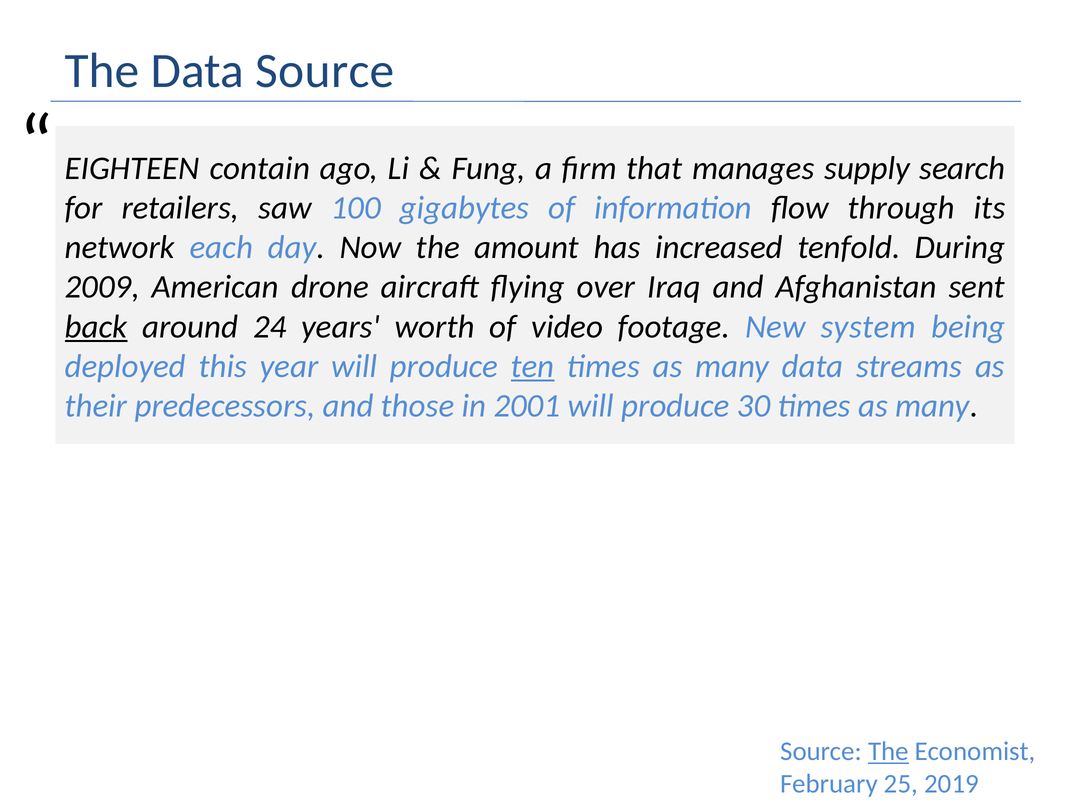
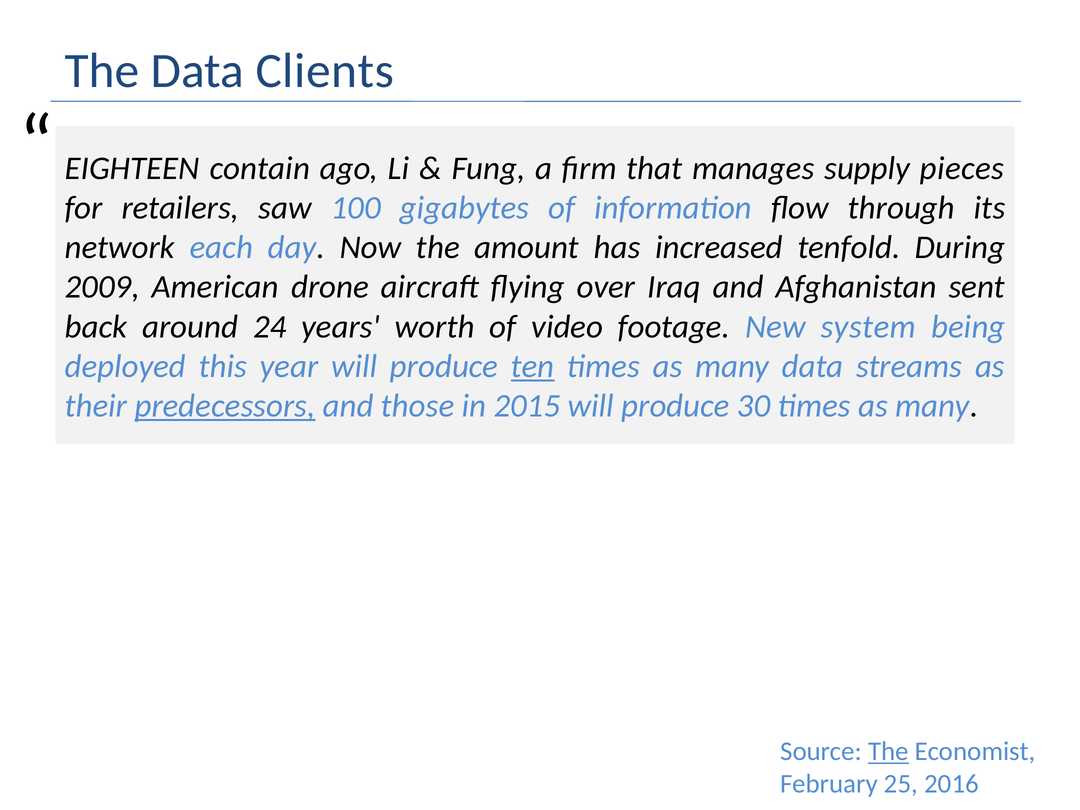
Data Source: Source -> Clients
search: search -> pieces
back underline: present -> none
predecessors underline: none -> present
2001: 2001 -> 2015
2019: 2019 -> 2016
